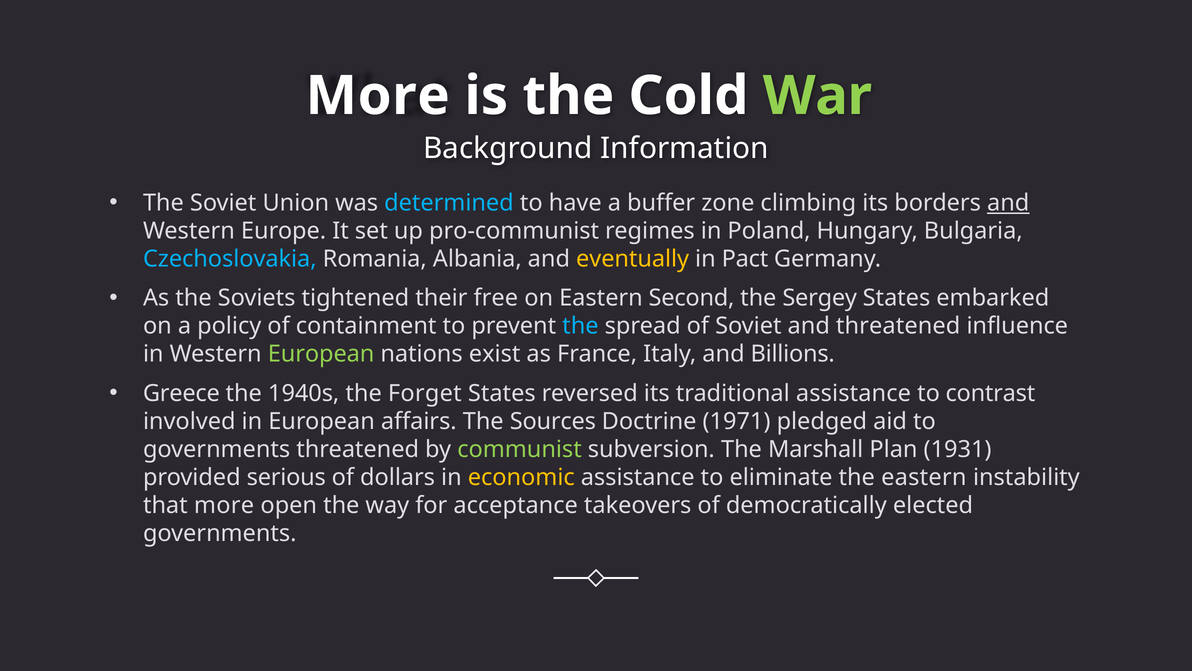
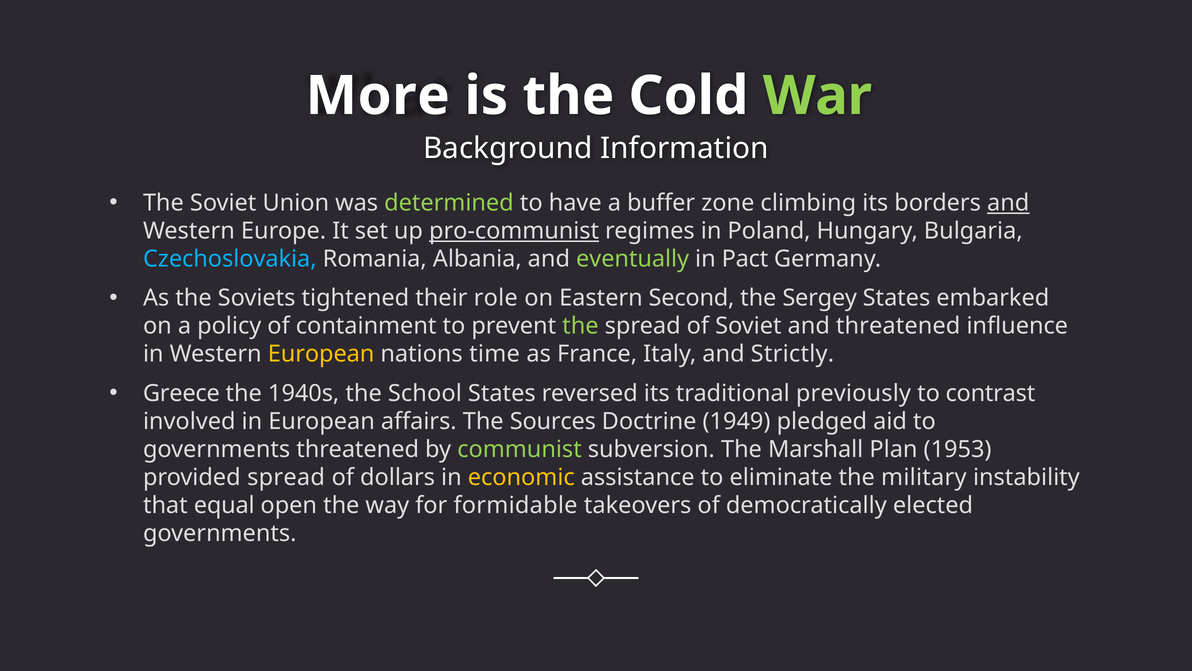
determined colour: light blue -> light green
pro-communist underline: none -> present
eventually colour: yellow -> light green
free: free -> role
the at (580, 326) colour: light blue -> light green
European at (321, 354) colour: light green -> yellow
exist: exist -> time
Billions: Billions -> Strictly
Forget: Forget -> School
traditional assistance: assistance -> previously
1971: 1971 -> 1949
1931: 1931 -> 1953
provided serious: serious -> spread
the eastern: eastern -> military
that more: more -> equal
acceptance: acceptance -> formidable
